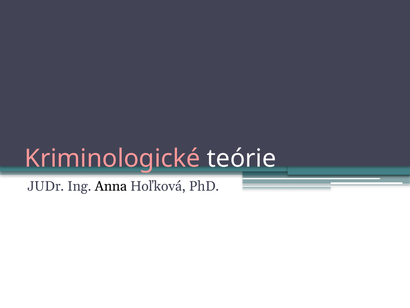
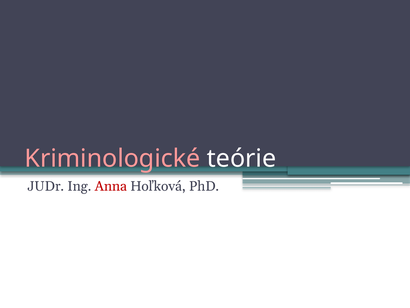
Anna colour: black -> red
